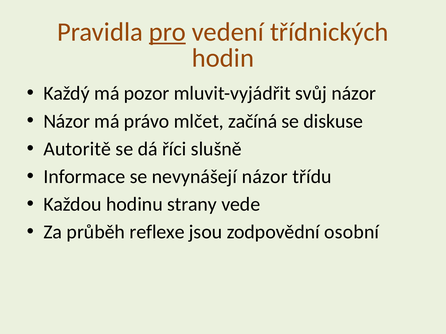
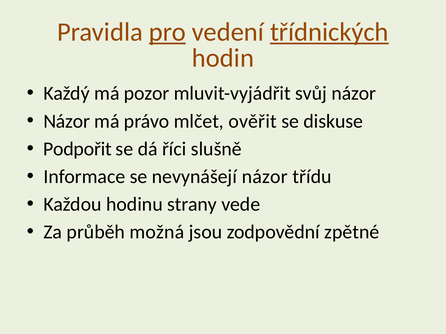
třídnických underline: none -> present
začíná: začíná -> ověřit
Autoritě: Autoritě -> Podpořit
reflexe: reflexe -> možná
osobní: osobní -> zpětné
